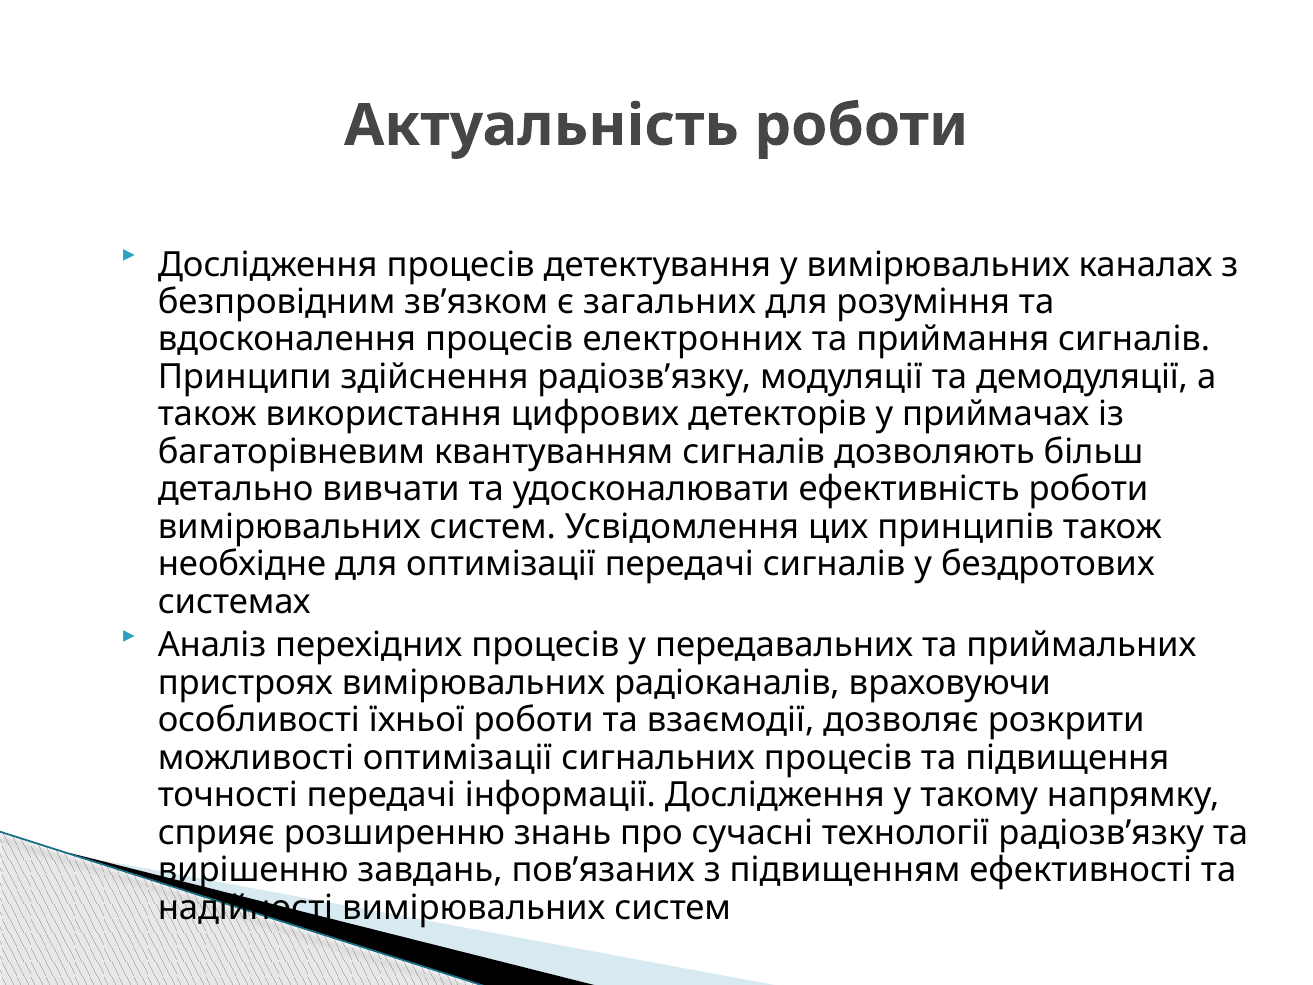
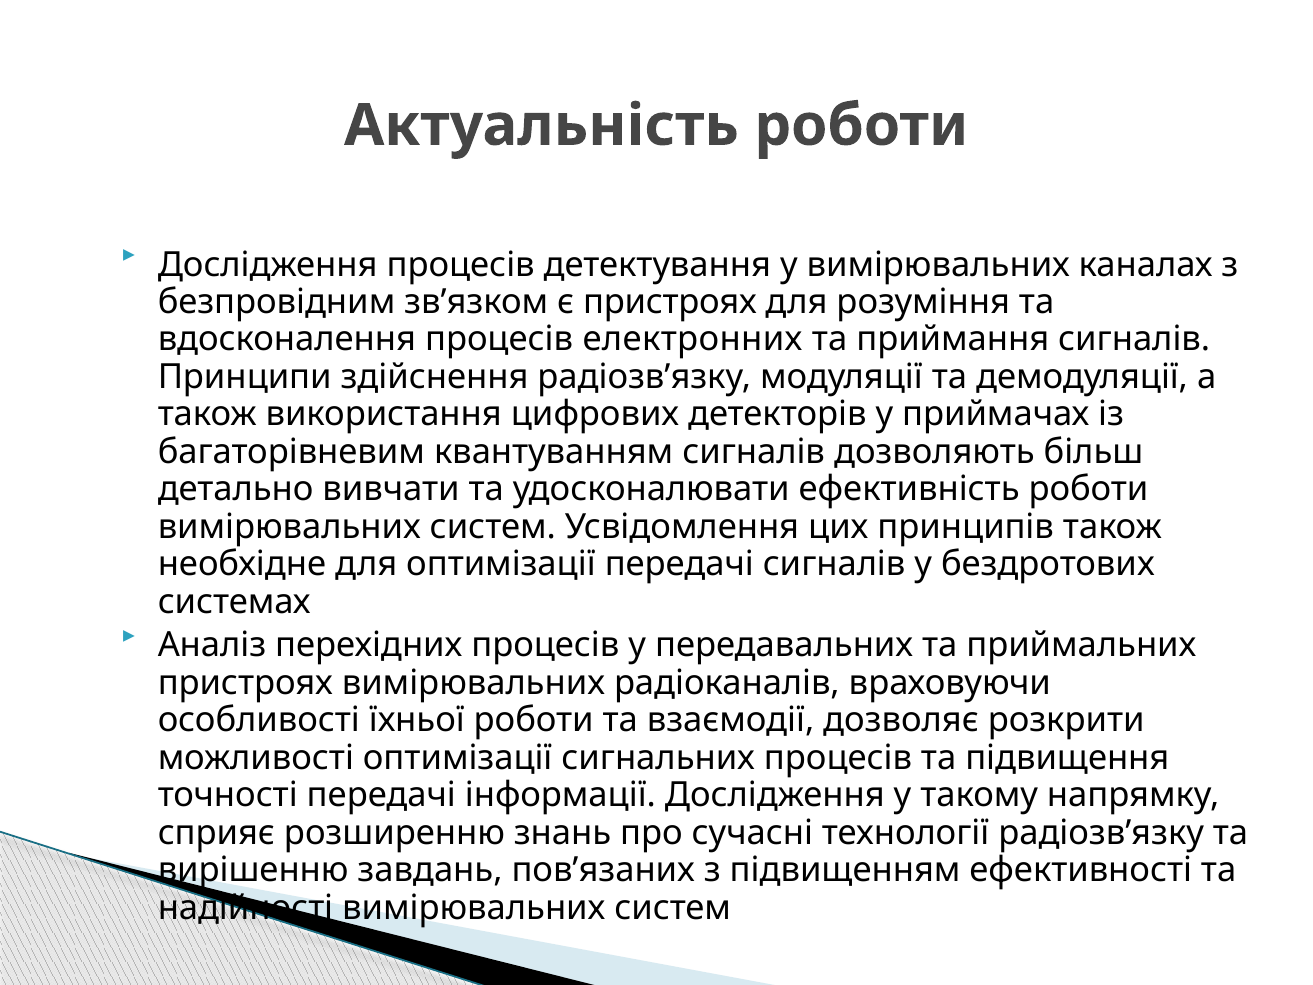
є загальних: загальних -> пристроях
